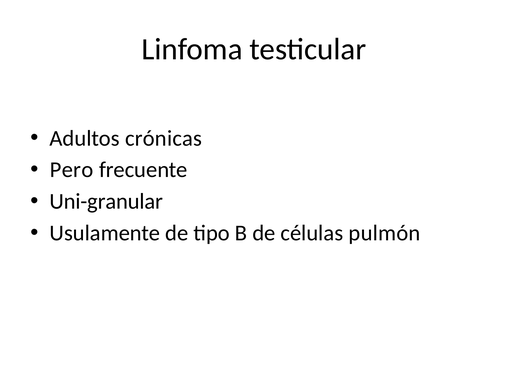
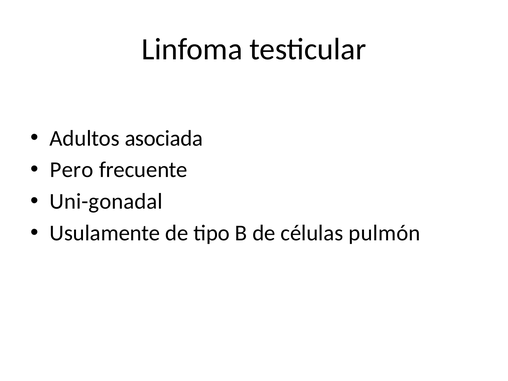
crónicas: crónicas -> asociada
Uni-granular: Uni-granular -> Uni-gonadal
